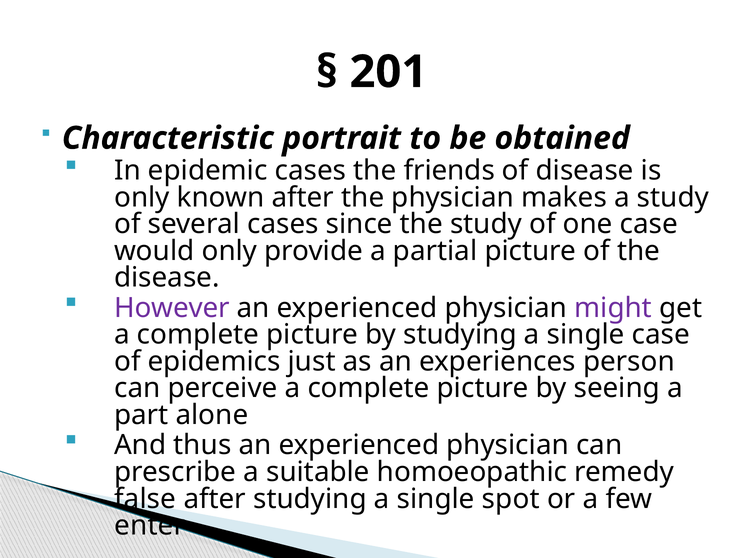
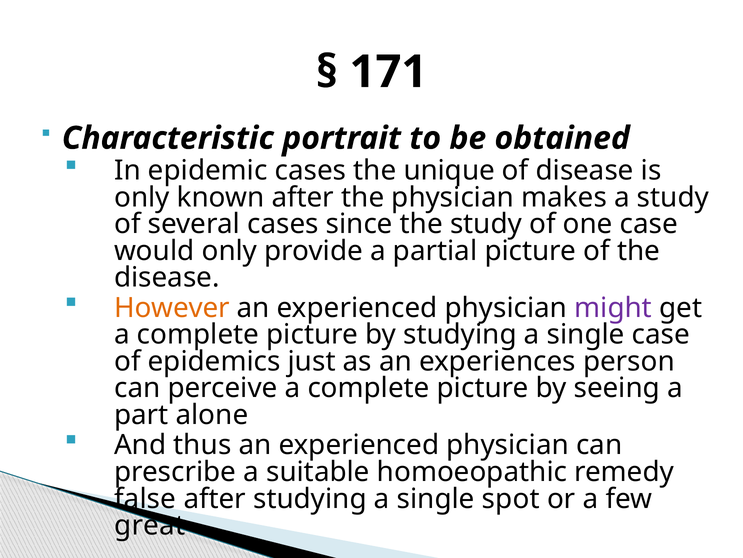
201: 201 -> 171
friends: friends -> unique
However colour: purple -> orange
enter: enter -> great
